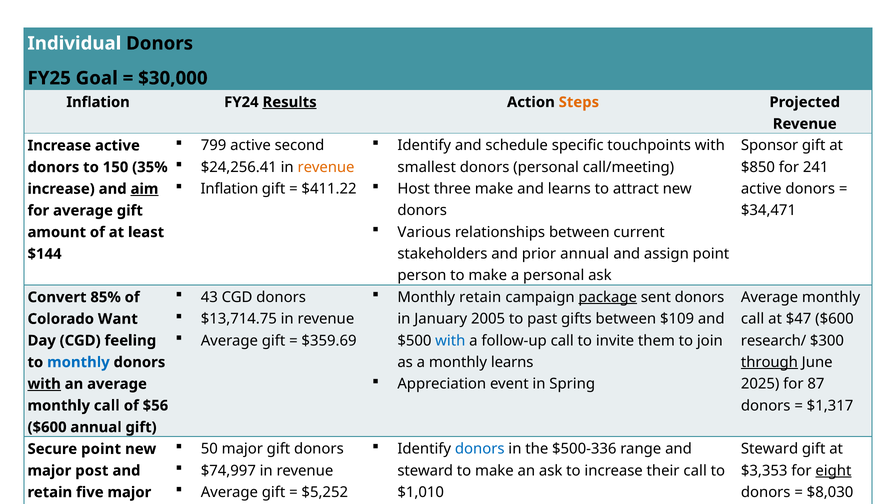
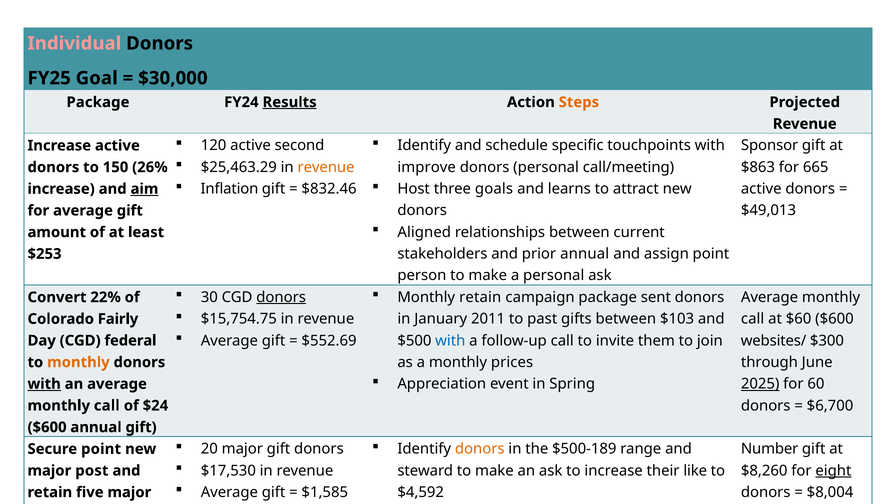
Individual colour: white -> pink
Inflation at (98, 102): Inflation -> Package
799: 799 -> 120
$24,256.41: $24,256.41 -> $25,463.29
smallest: smallest -> improve
$850: $850 -> $863
241: 241 -> 665
35%: 35% -> 26%
$411.22: $411.22 -> $832.46
three make: make -> goals
$34,471: $34,471 -> $49,013
Various: Various -> Aligned
$144: $144 -> $253
43: 43 -> 30
donors at (281, 297) underline: none -> present
package at (608, 297) underline: present -> none
85%: 85% -> 22%
$13,714.75: $13,714.75 -> $15,754.75
2005: 2005 -> 2011
$109: $109 -> $103
$47: $47 -> $60
Want: Want -> Fairly
$359.69: $359.69 -> $552.69
research/: research/ -> websites/
feeling: feeling -> federal
monthly learns: learns -> prices
through underline: present -> none
monthly at (78, 362) colour: blue -> orange
2025 underline: none -> present
87: 87 -> 60
$1,317: $1,317 -> $6,700
$56: $56 -> $24
50: 50 -> 20
donors at (480, 449) colour: blue -> orange
$500-336: $500-336 -> $500-189
Steward at (770, 449): Steward -> Number
$74,997: $74,997 -> $17,530
their call: call -> like
$3,353: $3,353 -> $8,260
$5,252: $5,252 -> $1,585
$1,010: $1,010 -> $4,592
$8,030: $8,030 -> $8,004
